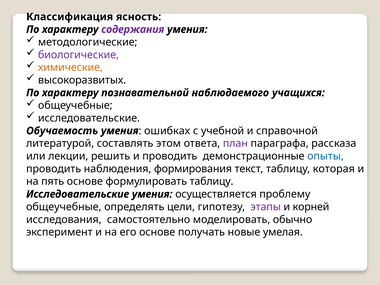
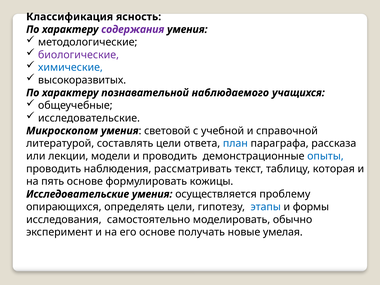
химические colour: orange -> blue
Обучаемость: Обучаемость -> Микроскопом
ошибках: ошибках -> световой
составлять этом: этом -> цели
план colour: purple -> blue
решить: решить -> модели
формирования: формирования -> рассматривать
формулировать таблицу: таблицу -> кожицы
общеучебные at (64, 207): общеучебные -> опирающихся
этапы colour: purple -> blue
корней: корней -> формы
